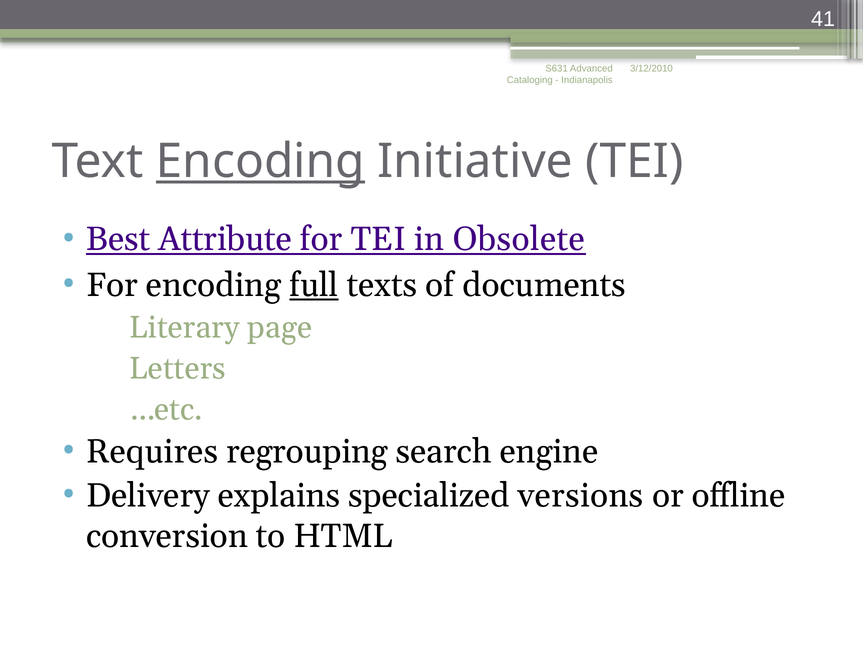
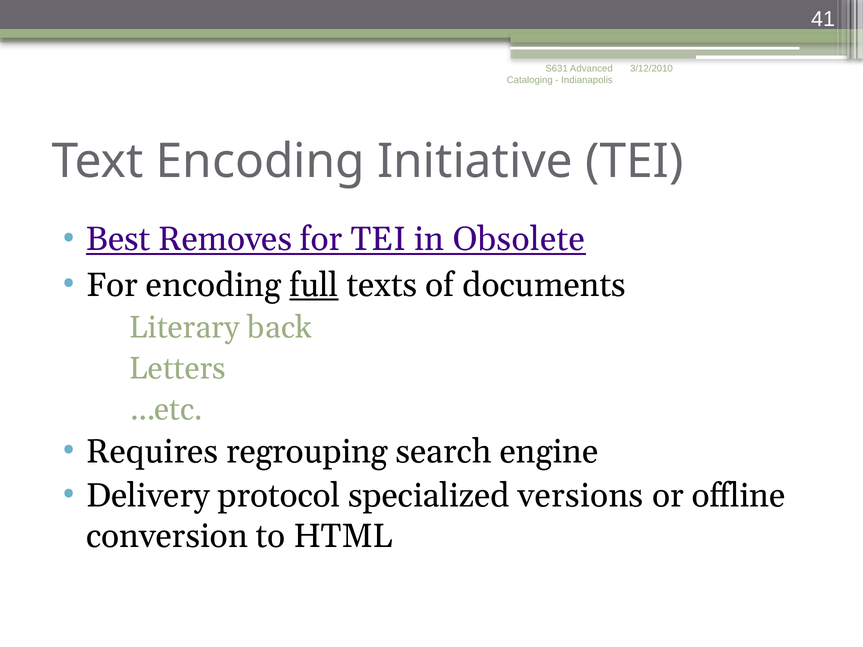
Encoding at (260, 162) underline: present -> none
Attribute: Attribute -> Removes
page: page -> back
explains: explains -> protocol
